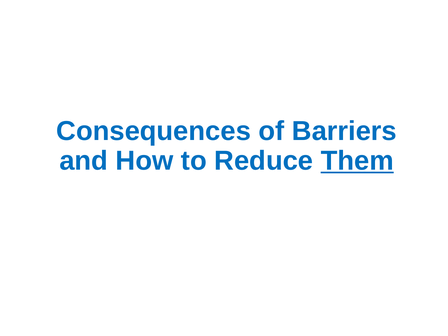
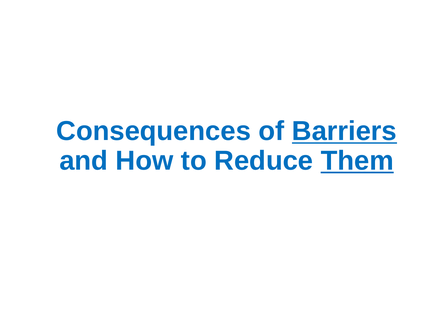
Barriers underline: none -> present
